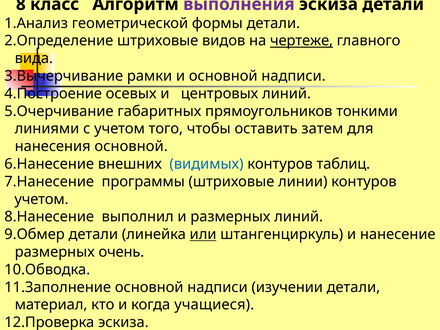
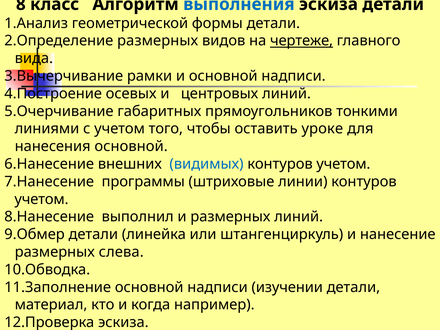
выполнения colour: purple -> blue
штриховые at (158, 41): штриховые -> размерных
затем: затем -> уроке
таблиц at (343, 164): таблиц -> учетом
или underline: present -> none
очень: очень -> слева
учащиеся: учащиеся -> например
